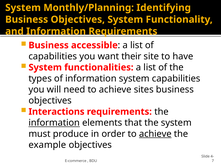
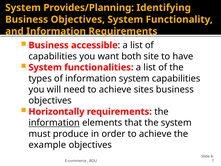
Monthly/Planning: Monthly/Planning -> Provides/Planning
their: their -> both
Interactions: Interactions -> Horizontally
achieve at (155, 134) underline: present -> none
